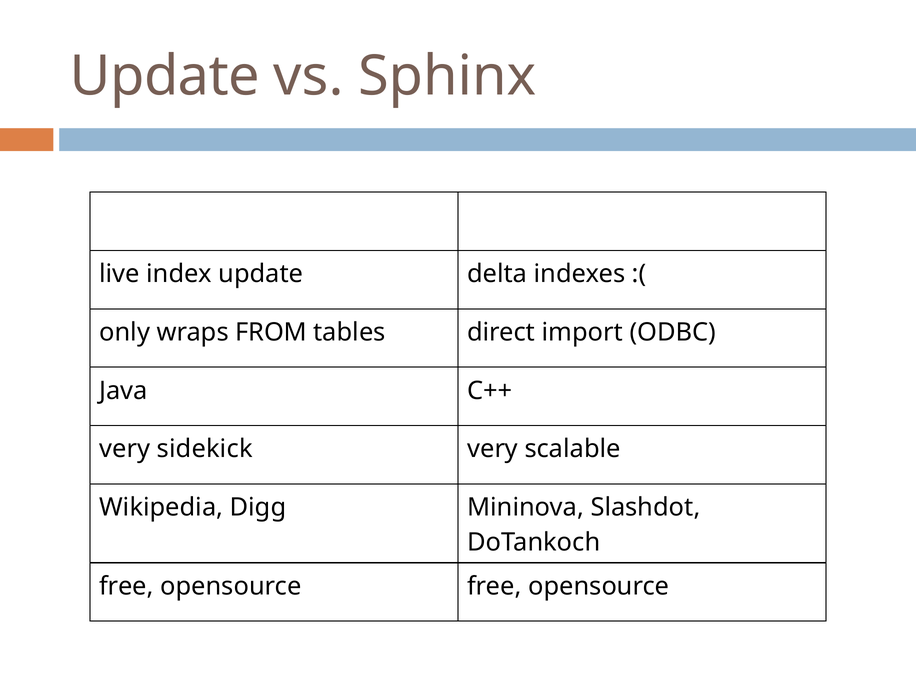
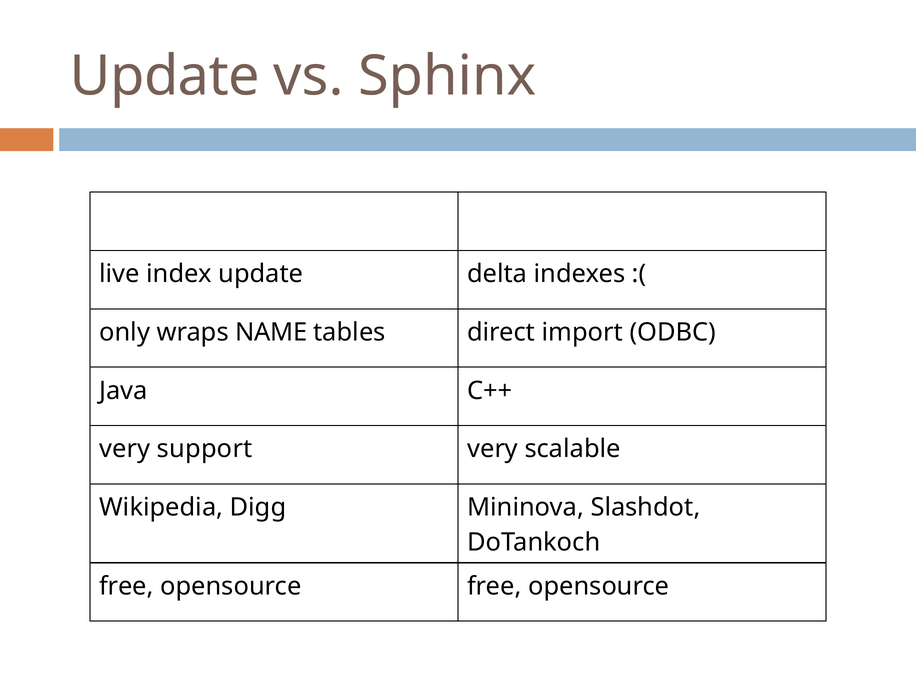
FROM: FROM -> NAME
sidekick: sidekick -> support
